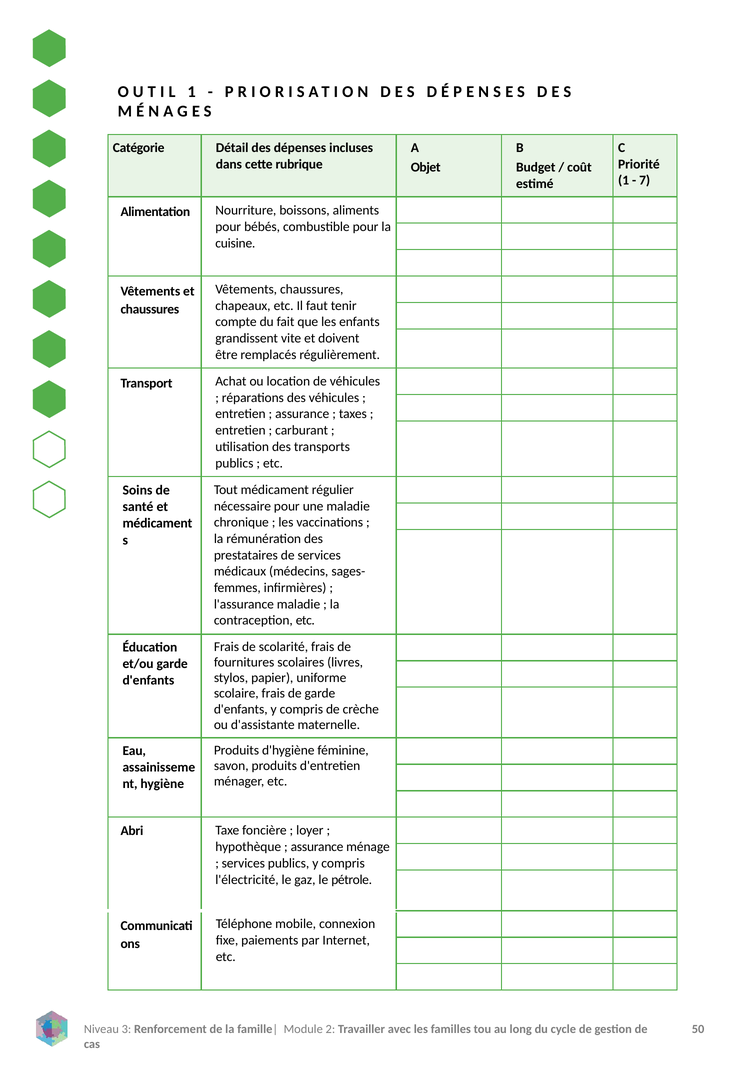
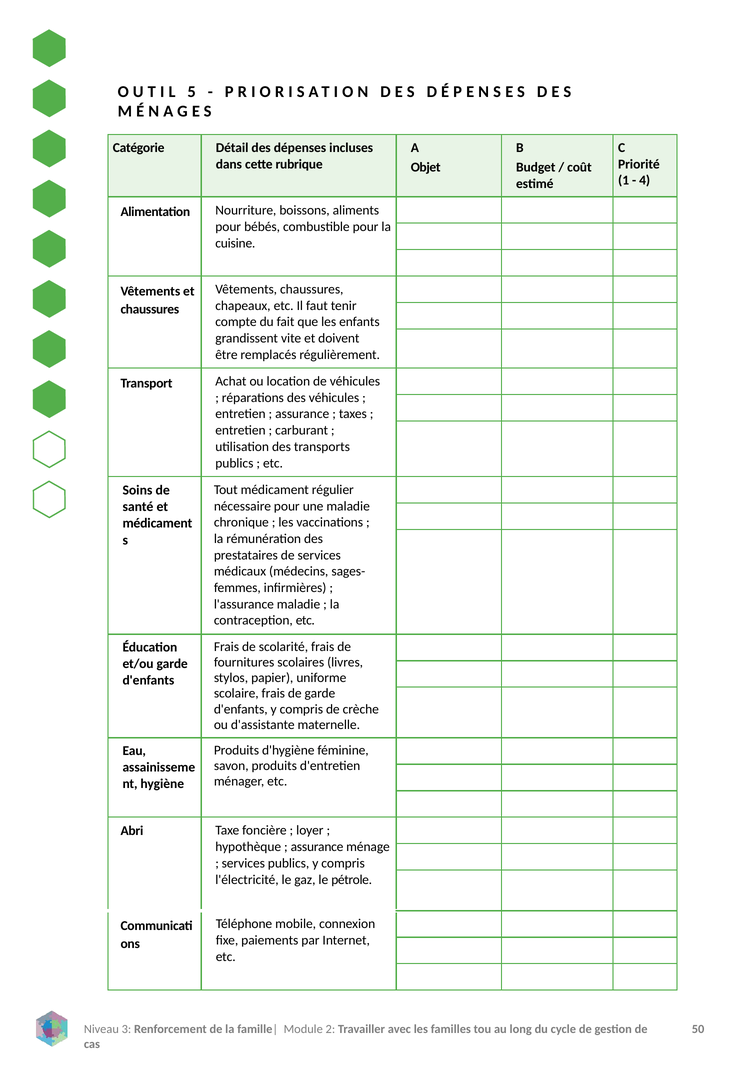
1 at (192, 92): 1 -> 5
7: 7 -> 4
